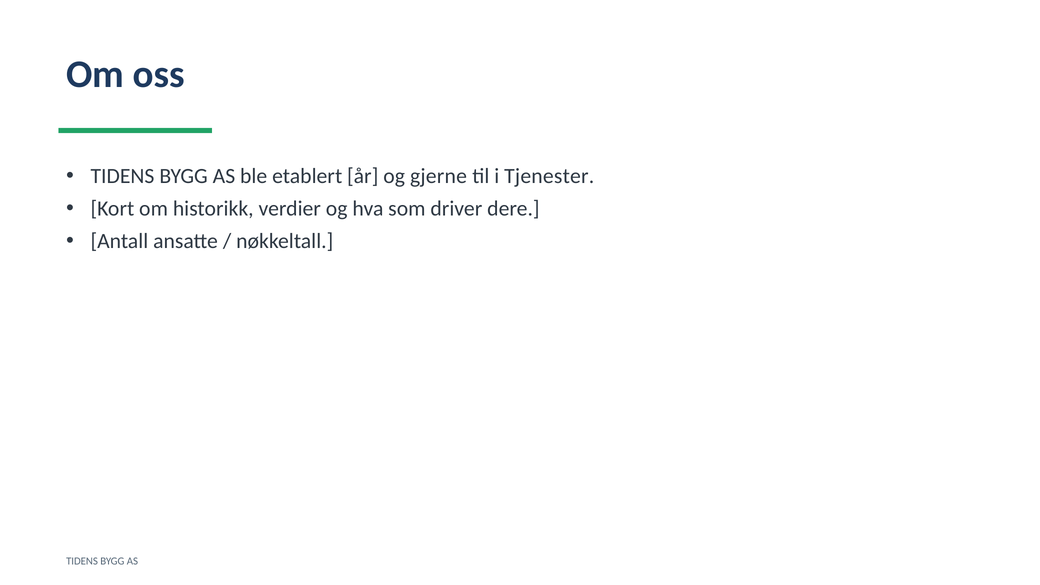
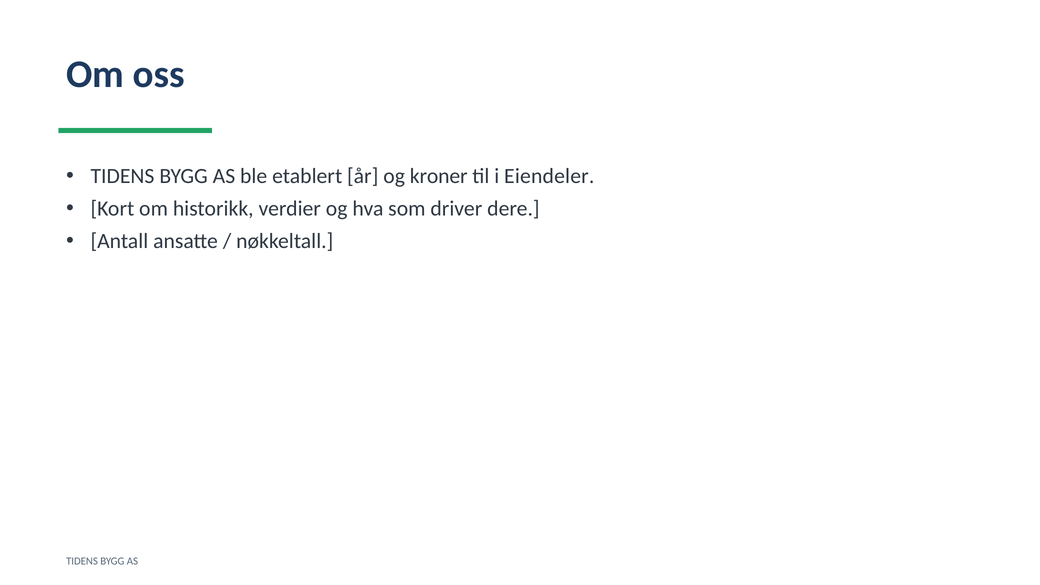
gjerne: gjerne -> kroner
Tjenester: Tjenester -> Eiendeler
